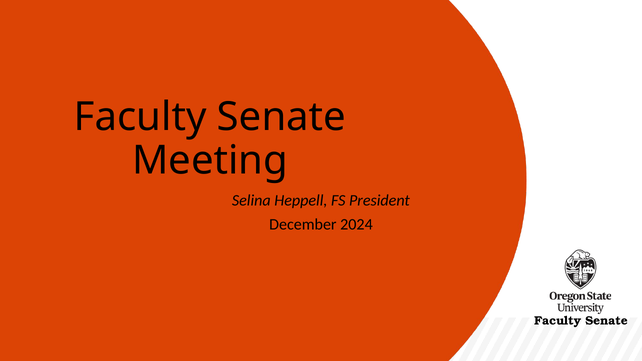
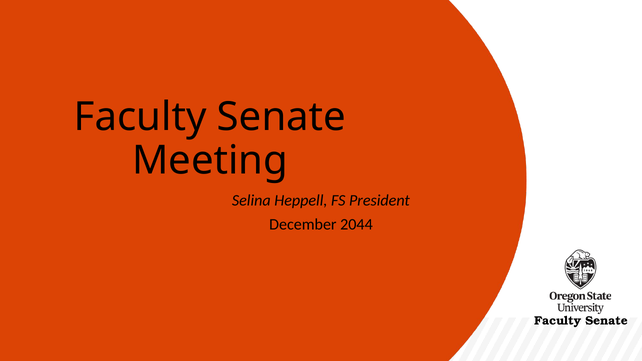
2024: 2024 -> 2044
